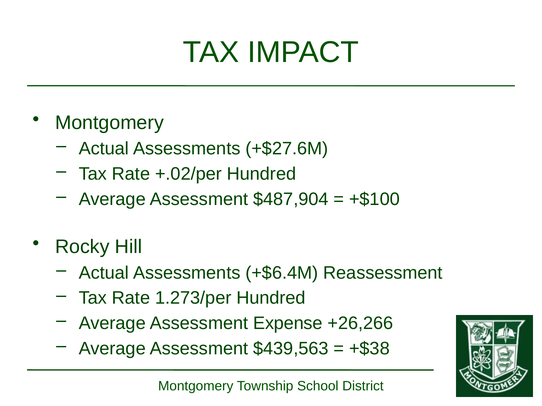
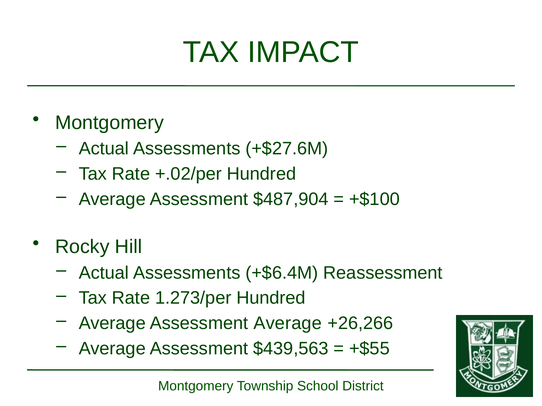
Assessment Expense: Expense -> Average
+$38: +$38 -> +$55
